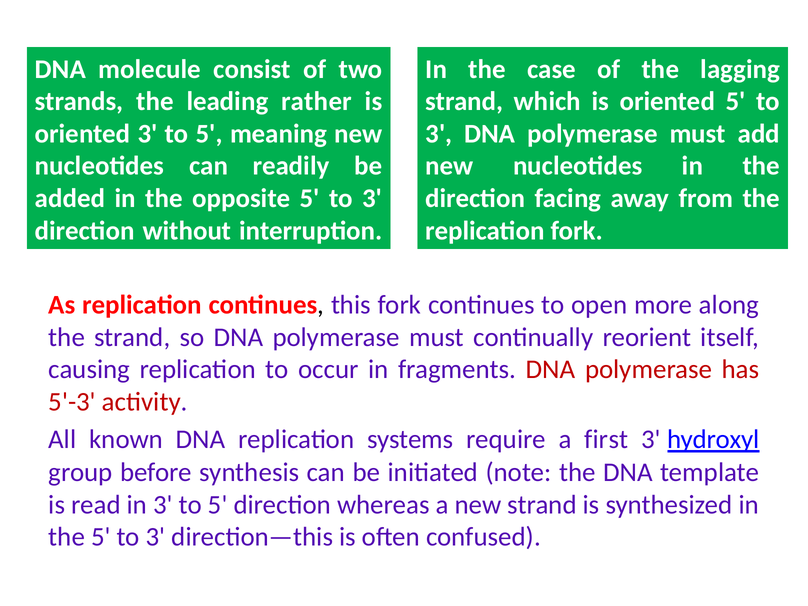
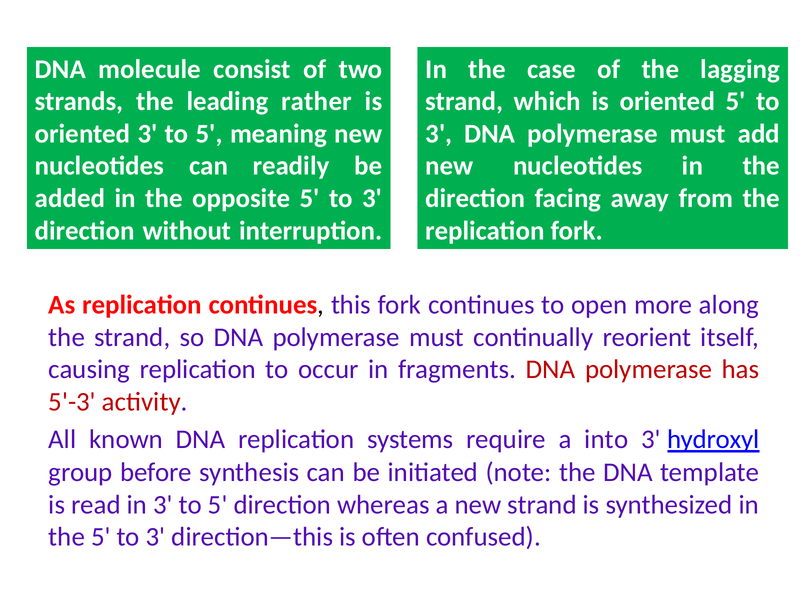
first: first -> into
